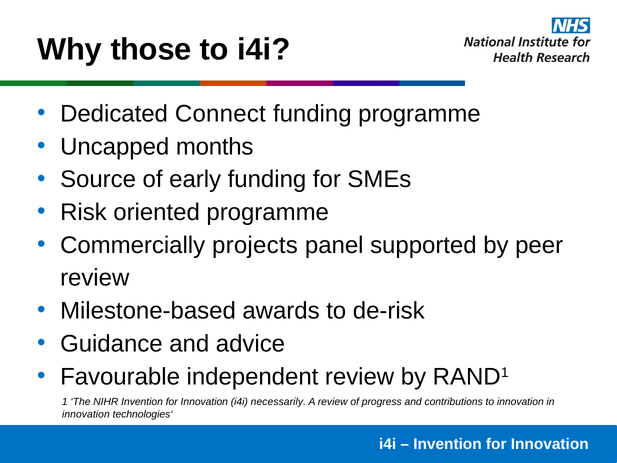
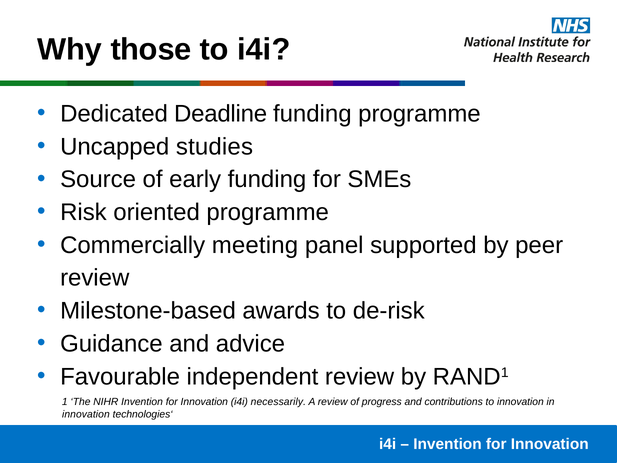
Connect: Connect -> Deadline
months: months -> studies
projects: projects -> meeting
